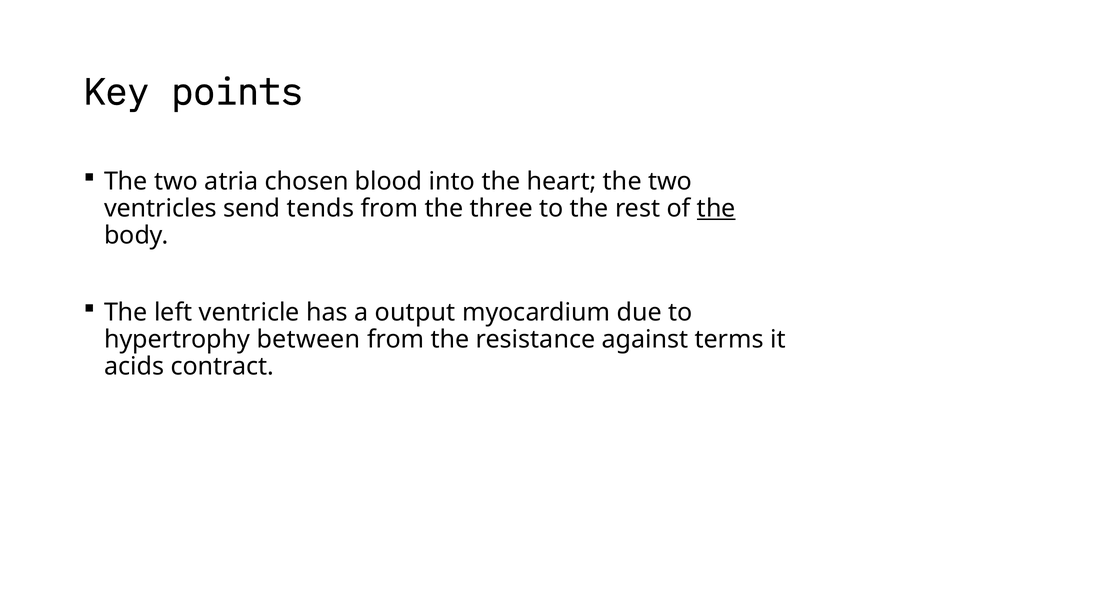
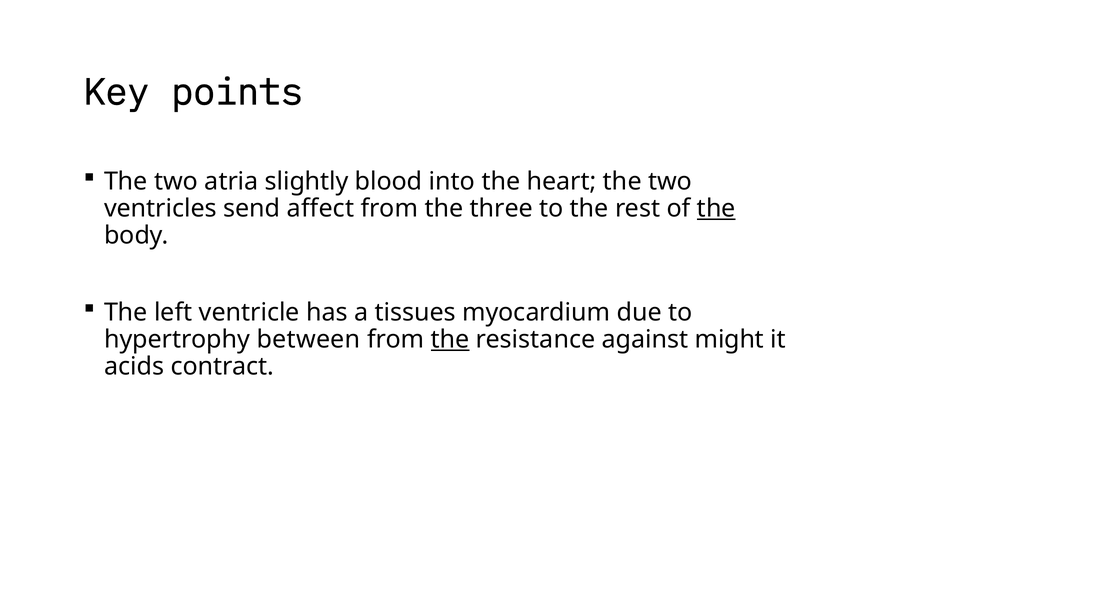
chosen: chosen -> slightly
tends: tends -> affect
output: output -> tissues
the at (450, 340) underline: none -> present
terms: terms -> might
